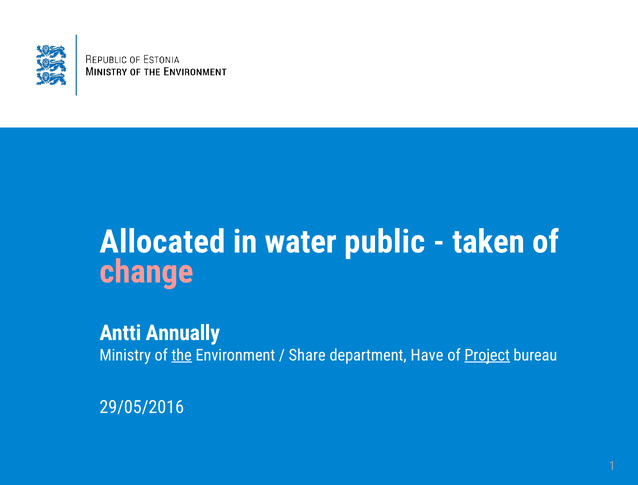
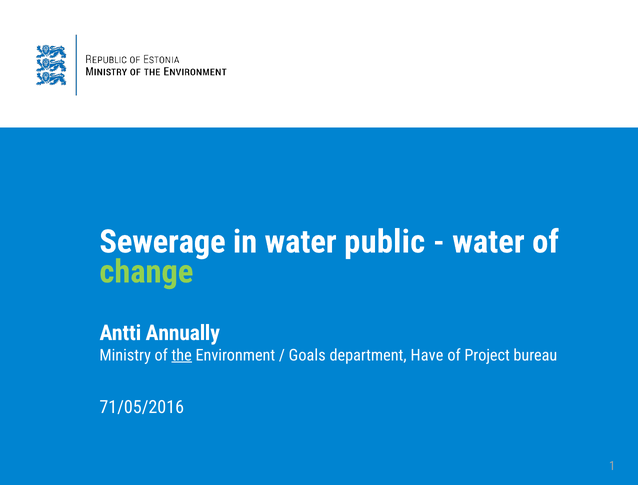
Allocated: Allocated -> Sewerage
taken at (488, 242): taken -> water
change colour: pink -> light green
Share: Share -> Goals
Project underline: present -> none
29/05/2016: 29/05/2016 -> 71/05/2016
